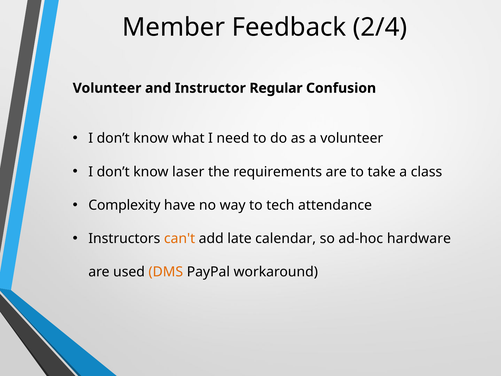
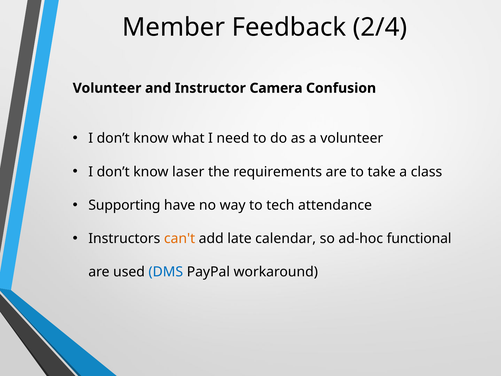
Regular: Regular -> Camera
Complexity: Complexity -> Supporting
hardware: hardware -> functional
DMS colour: orange -> blue
